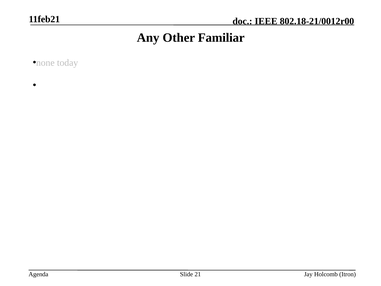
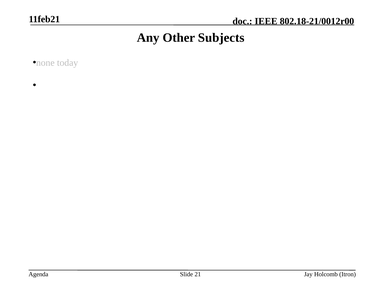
Familiar: Familiar -> Subjects
